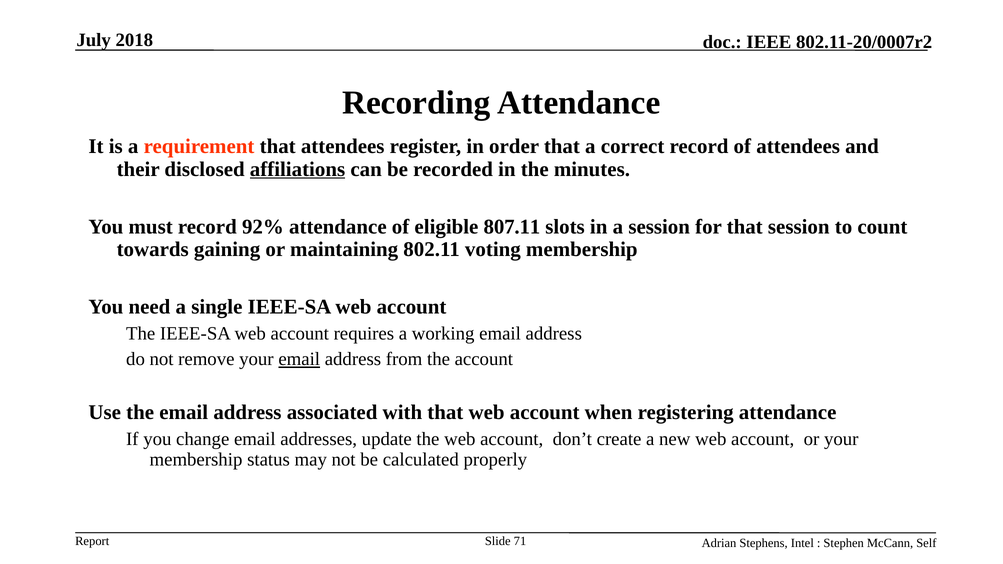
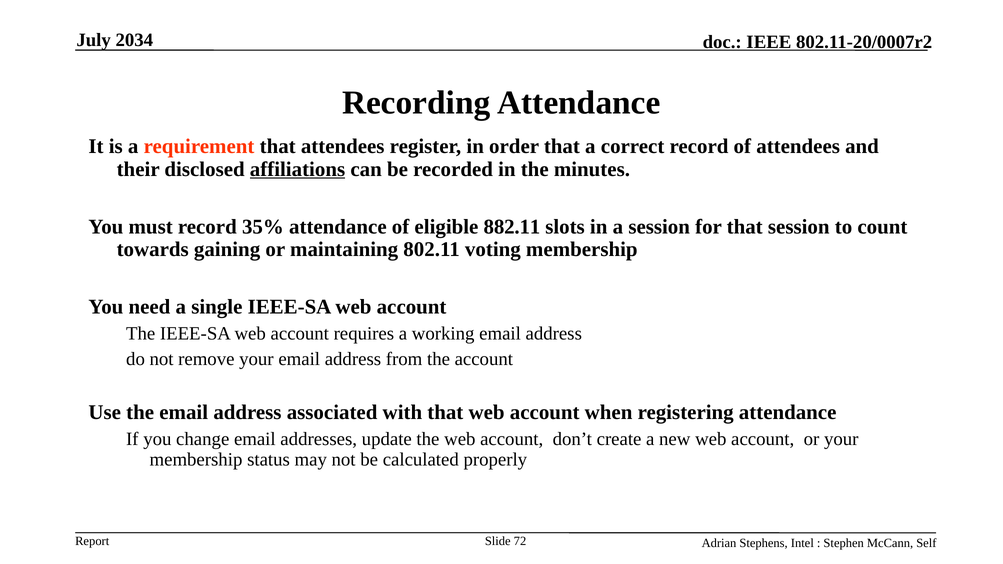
2018: 2018 -> 2034
92%: 92% -> 35%
807.11: 807.11 -> 882.11
email at (299, 359) underline: present -> none
71: 71 -> 72
